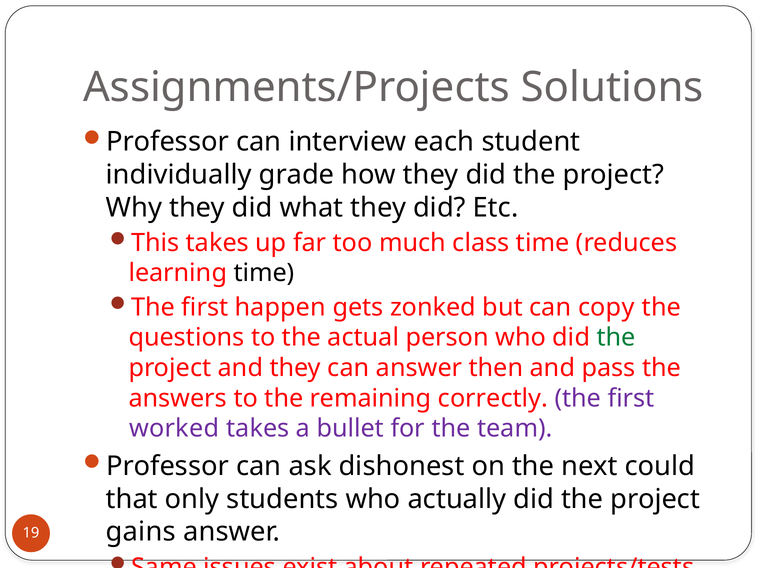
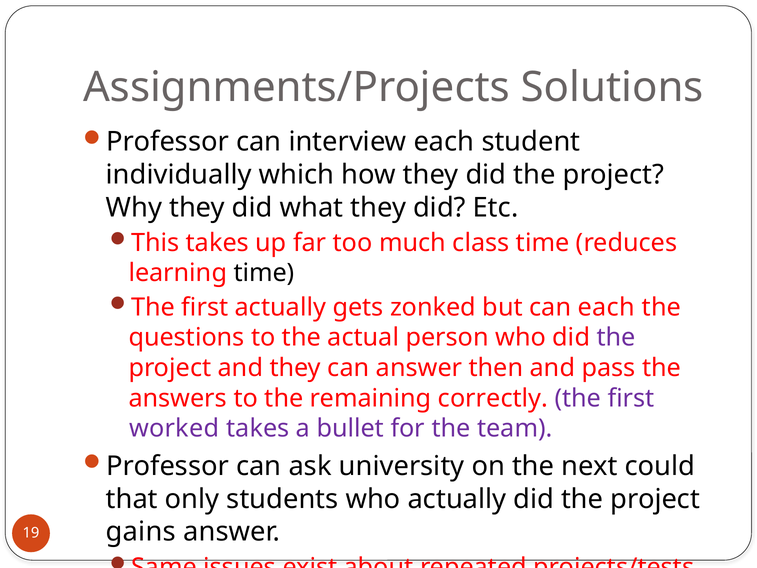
grade: grade -> which
first happen: happen -> actually
can copy: copy -> each
the at (616, 338) colour: green -> purple
dishonest: dishonest -> university
